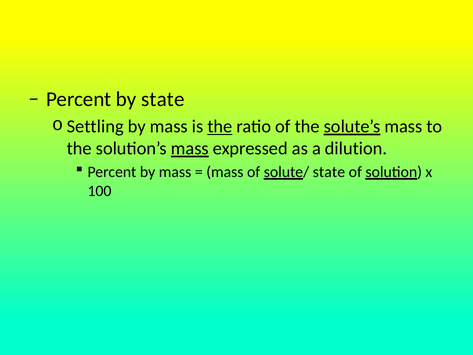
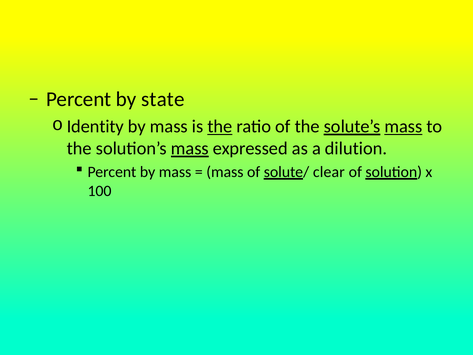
Settling: Settling -> Identity
mass at (403, 126) underline: none -> present
solute/ state: state -> clear
